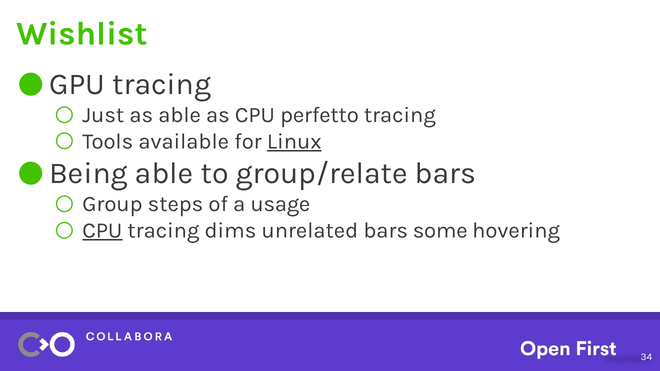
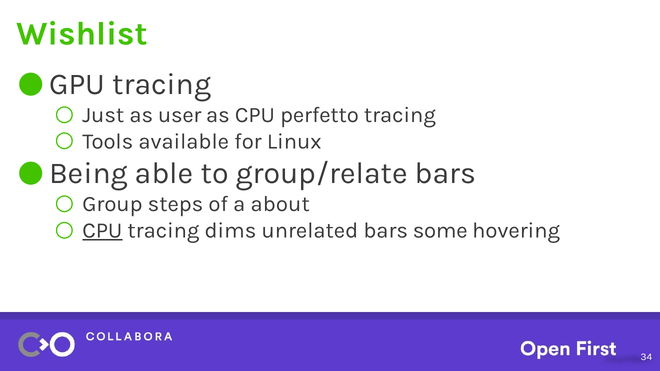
as able: able -> user
Linux underline: present -> none
usage: usage -> about
